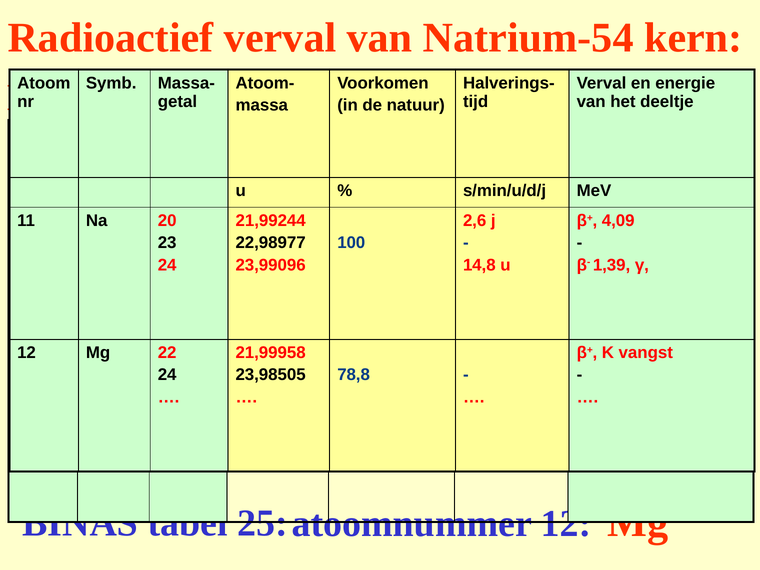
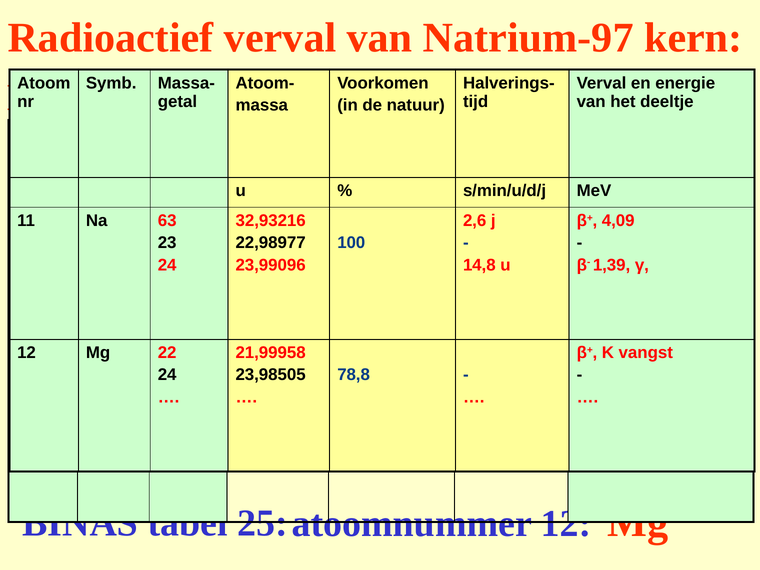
Natrium-54: Natrium-54 -> Natrium-97
20: 20 -> 63
21,99244: 21,99244 -> 32,93216
